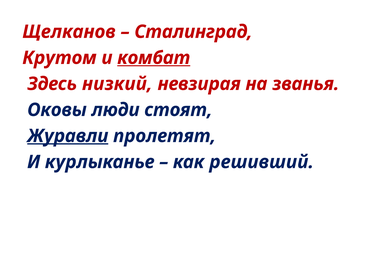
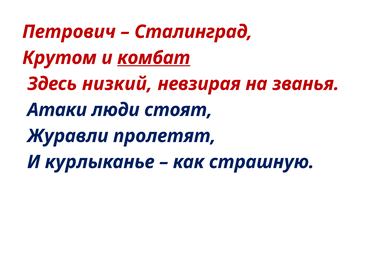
Щелканов: Щелканов -> Петрович
Оковы: Оковы -> Атаки
Журавли underline: present -> none
решивший: решивший -> страшную
